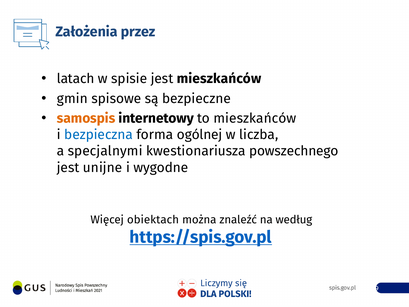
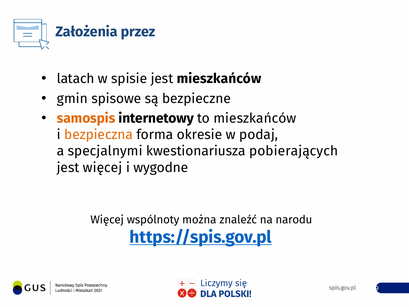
bezpieczna colour: blue -> orange
ogólnej: ogólnej -> okresie
liczba: liczba -> podaj
powszechnego: powszechnego -> pobierających
jest unijne: unijne -> więcej
obiektach: obiektach -> wspólnoty
według: według -> narodu
